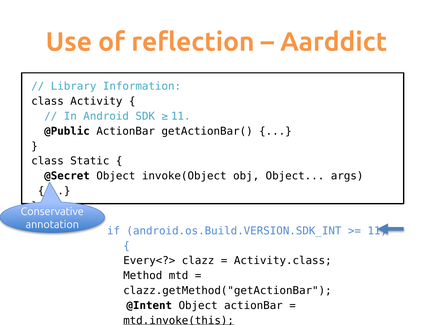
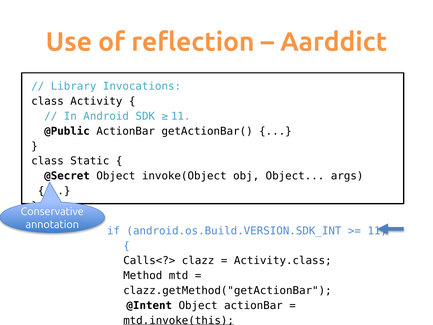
Information: Information -> Invocations
Every<?>: Every<?> -> Calls<?>
